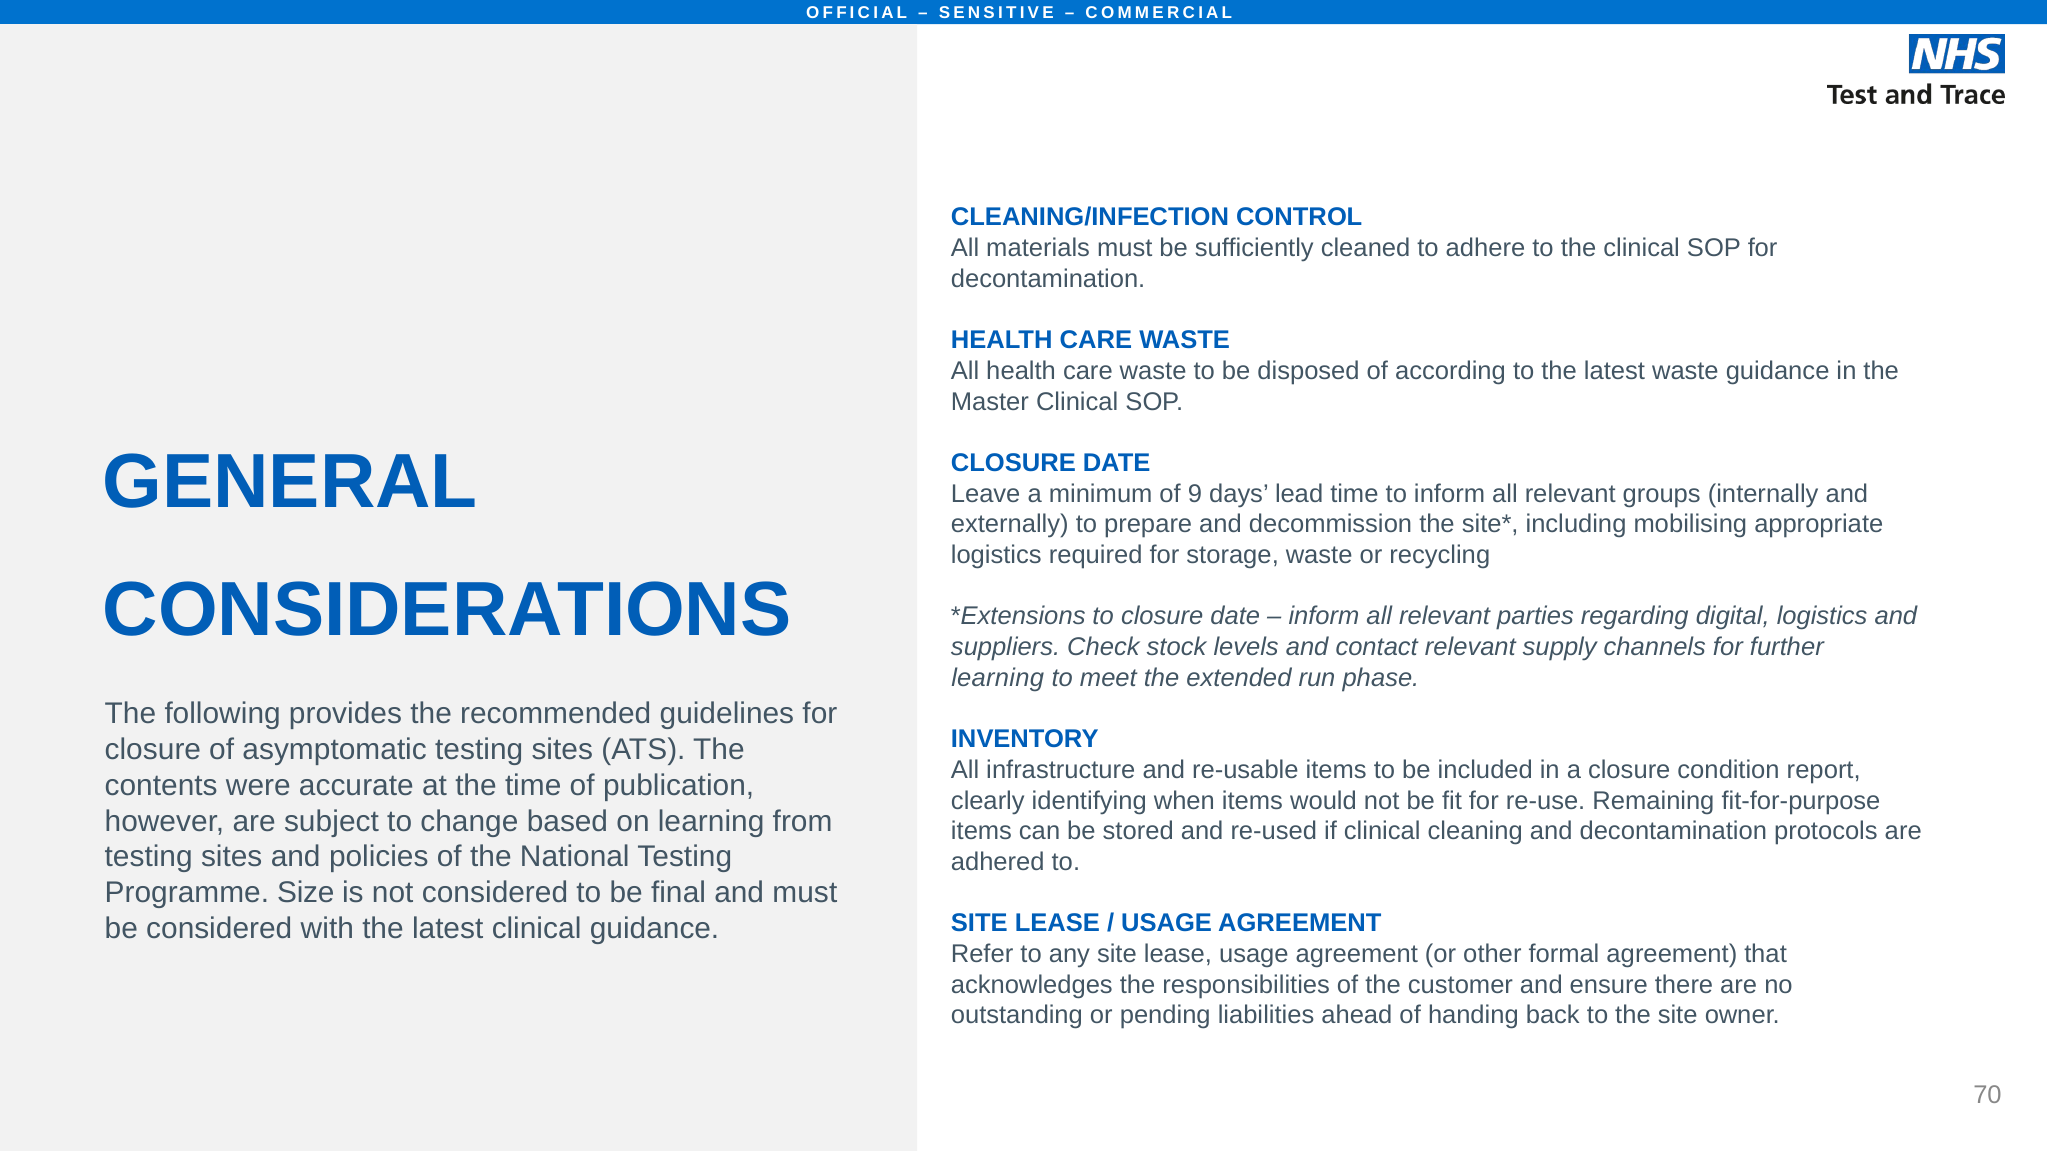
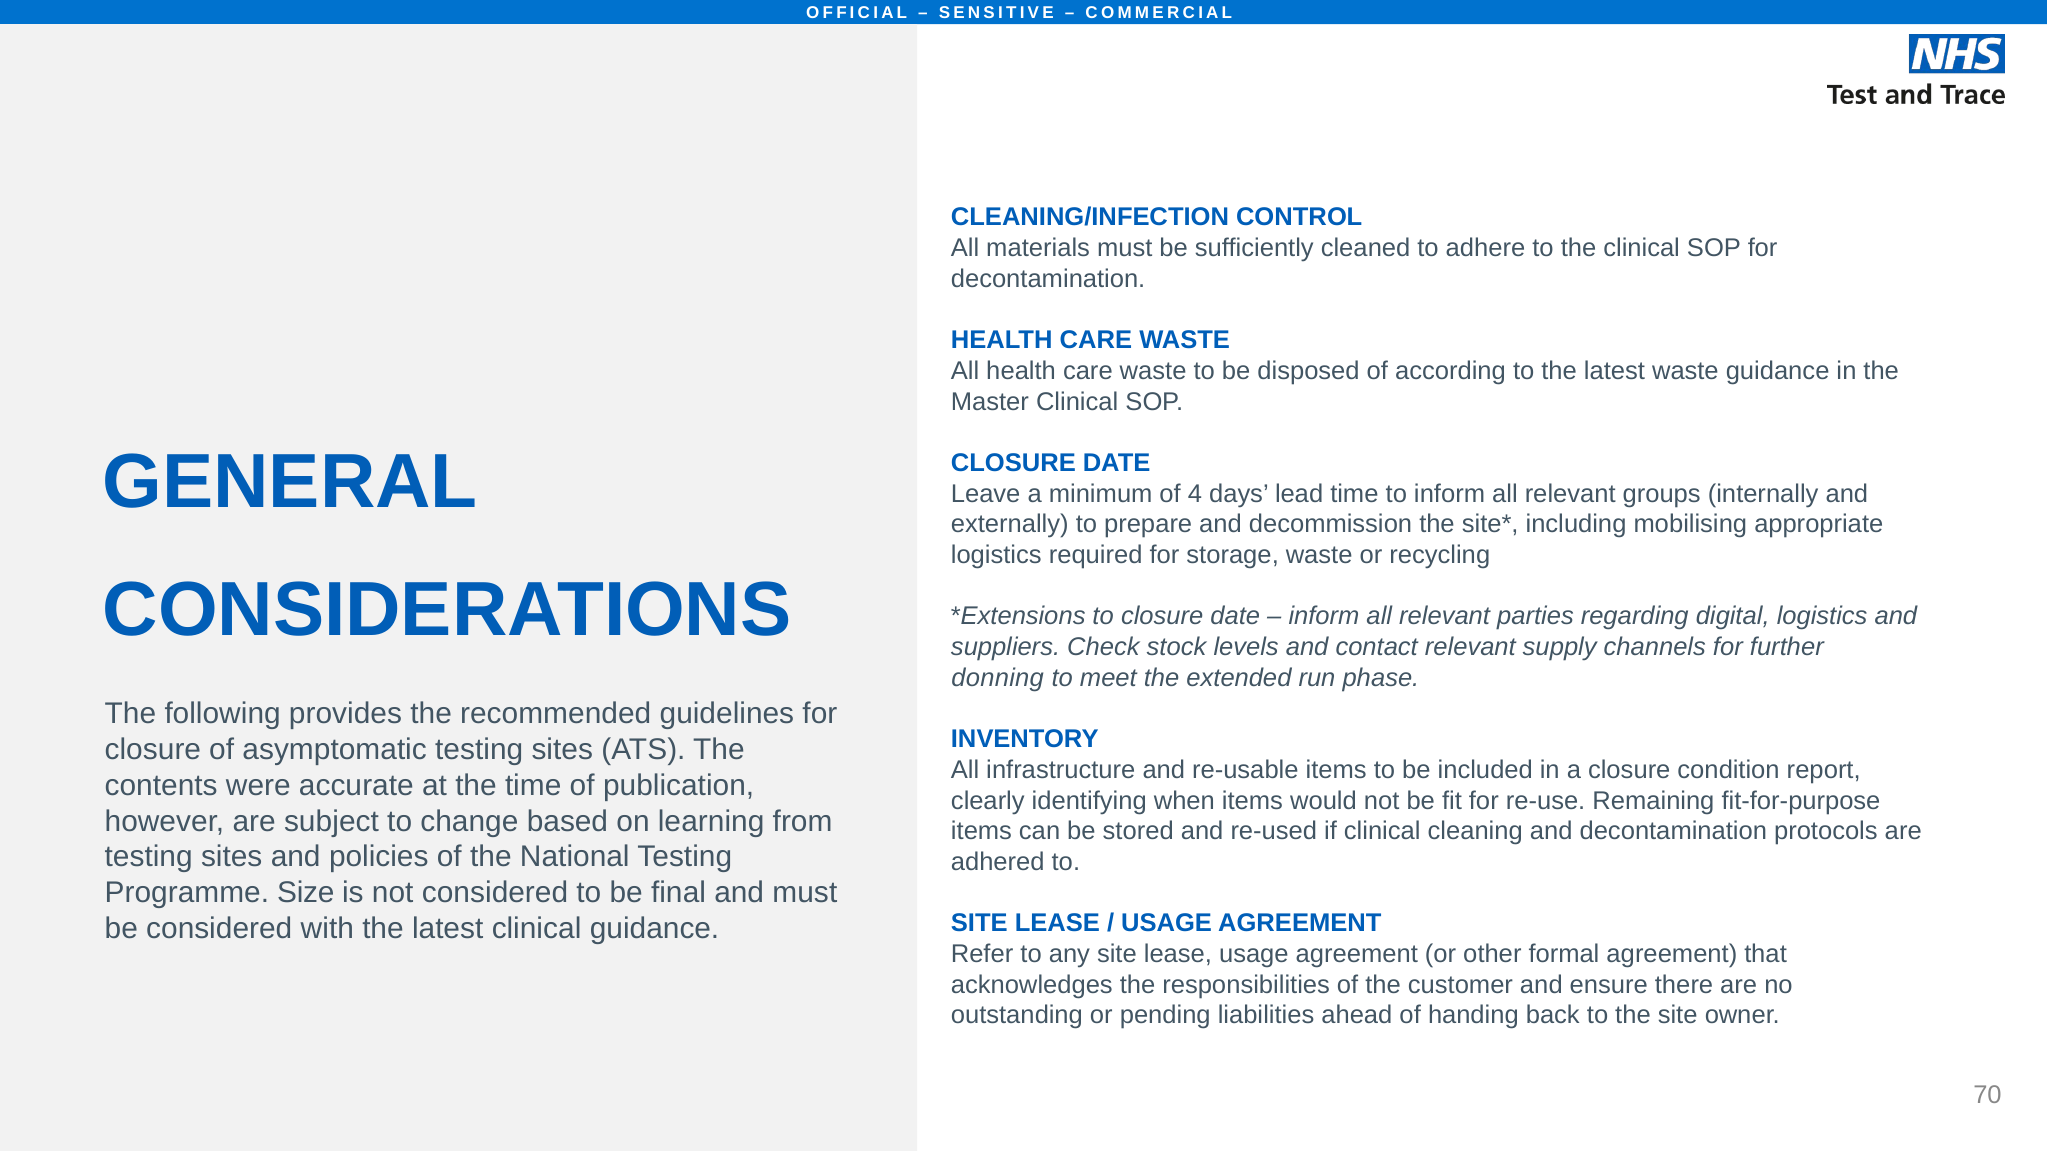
9: 9 -> 4
learning at (998, 678): learning -> donning
